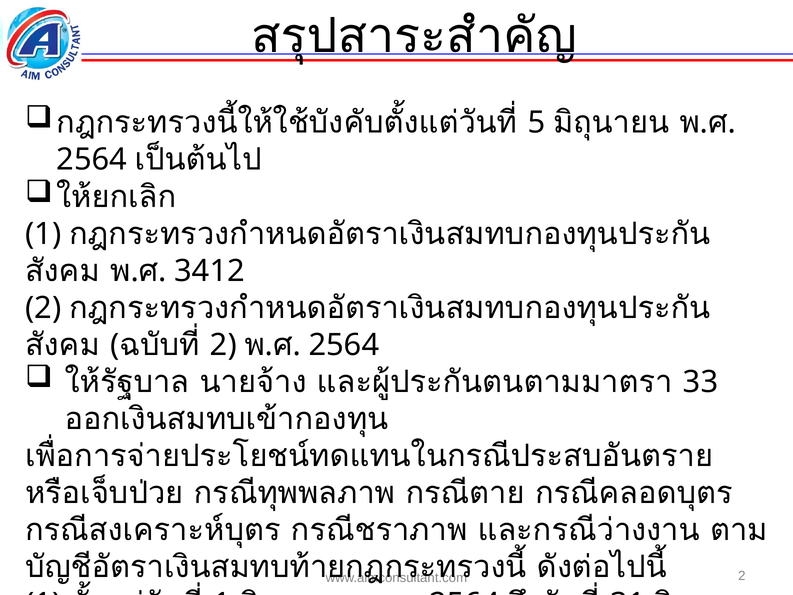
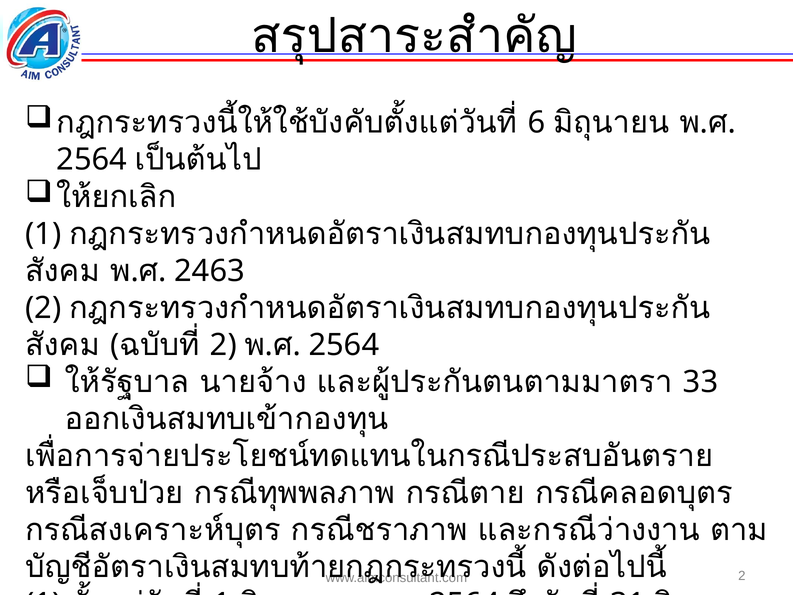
5: 5 -> 6
3412: 3412 -> 2463
